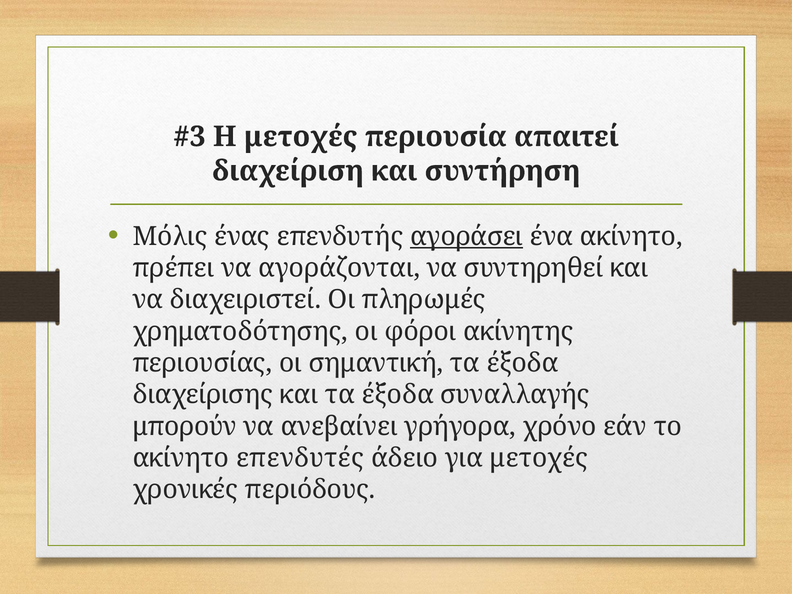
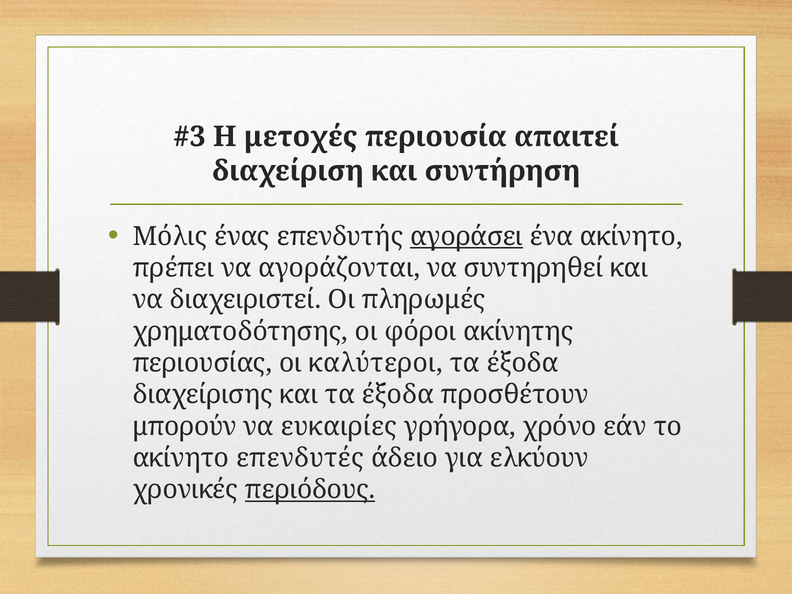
σημαντική: σημαντική -> καλύτεροι
συναλλαγής: συναλλαγής -> προσθέτουν
ανεβαίνει: ανεβαίνει -> ευκαιρίες
για μετοχές: μετοχές -> ελκύουν
περιόδους underline: none -> present
